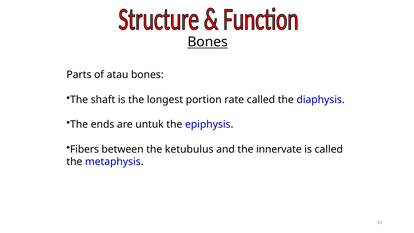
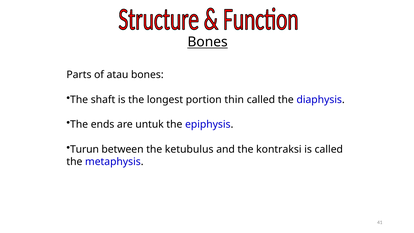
rate: rate -> thin
Fibers: Fibers -> Turun
innervate: innervate -> kontraksi
